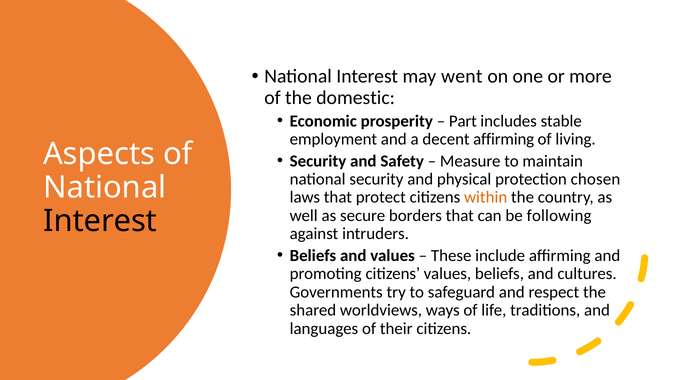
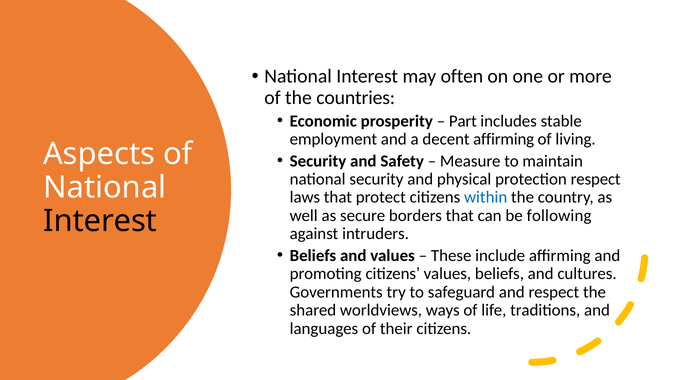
went: went -> often
domestic: domestic -> countries
protection chosen: chosen -> respect
within colour: orange -> blue
